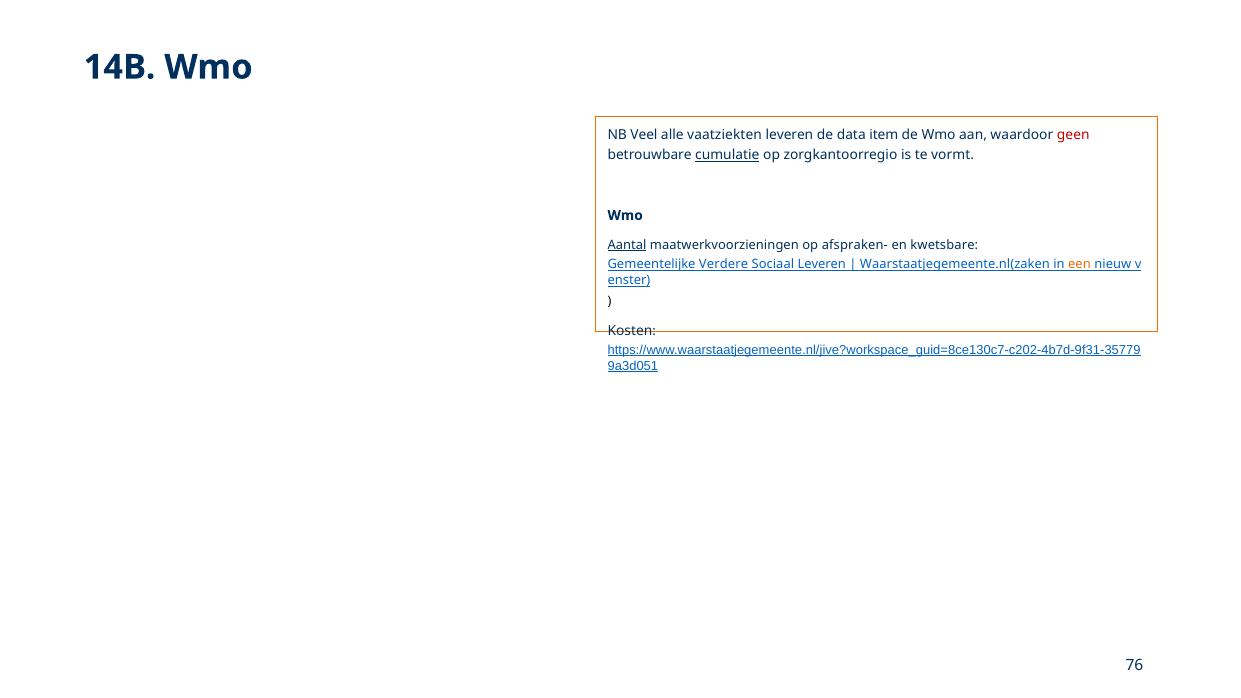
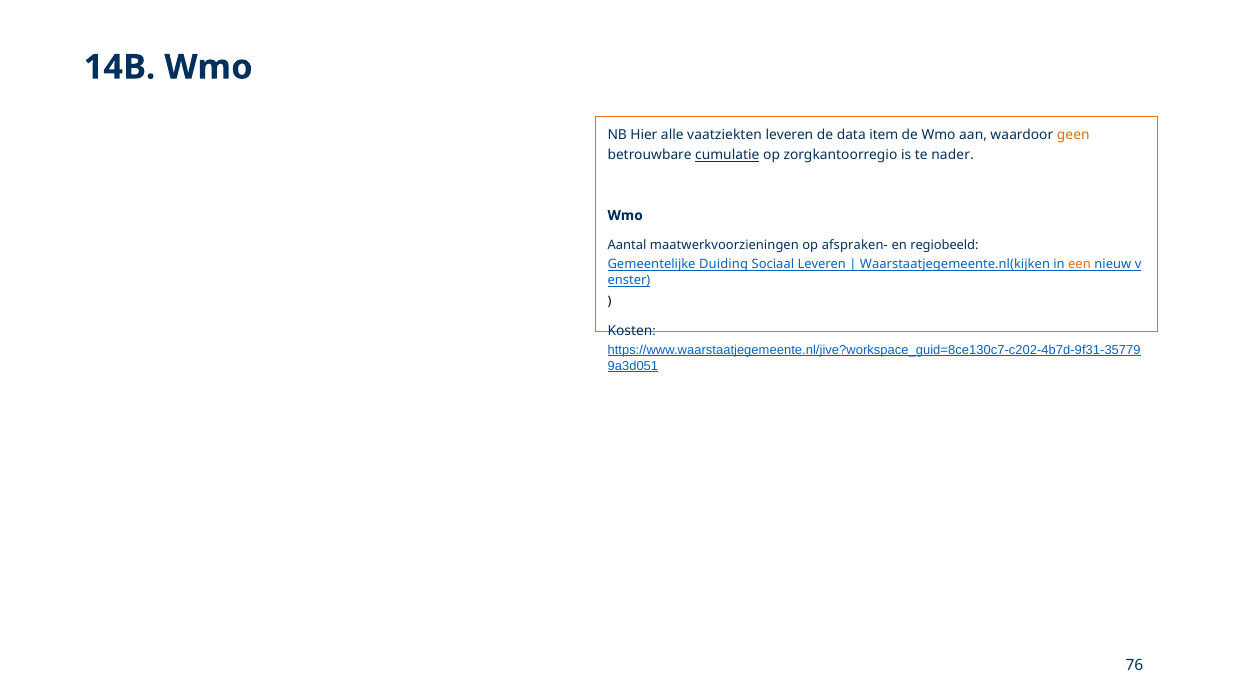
Veel: Veel -> Hier
geen colour: red -> orange
vormt: vormt -> nader
Aantal underline: present -> none
kwetsbare: kwetsbare -> regiobeeld
Verdere: Verdere -> Duiding
Waarstaatjegemeente.nl(zaken: Waarstaatjegemeente.nl(zaken -> Waarstaatjegemeente.nl(kijken
